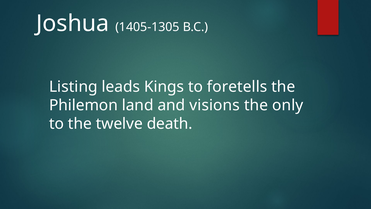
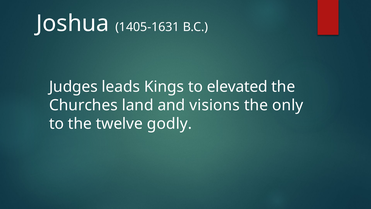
1405-1305: 1405-1305 -> 1405-1631
Listing: Listing -> Judges
foretells: foretells -> elevated
Philemon: Philemon -> Churches
death: death -> godly
